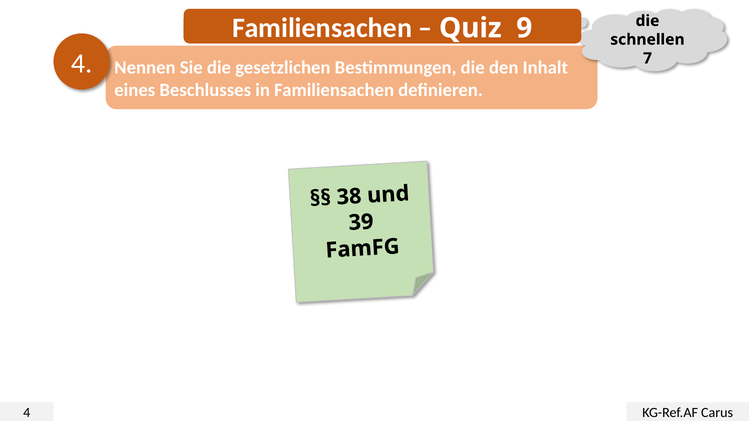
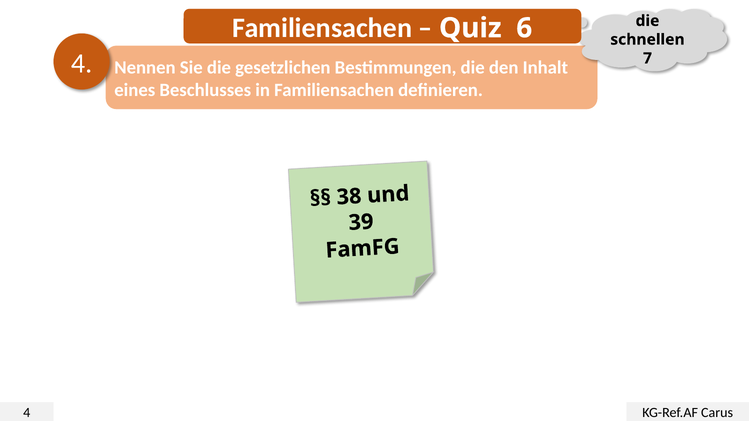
9: 9 -> 6
